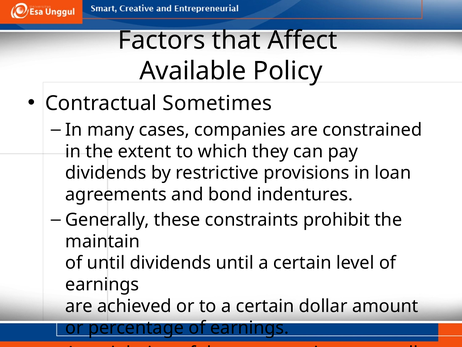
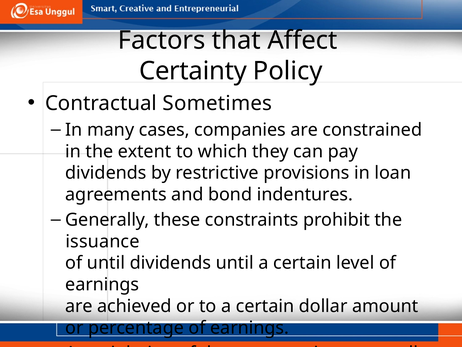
Available: Available -> Certainty
maintain: maintain -> issuance
